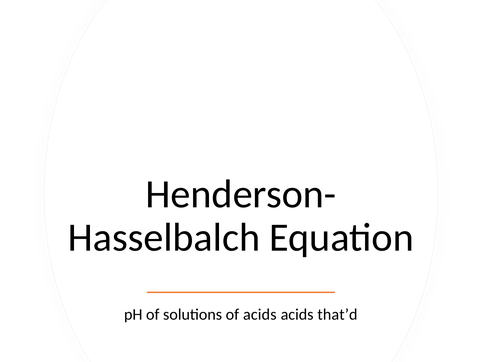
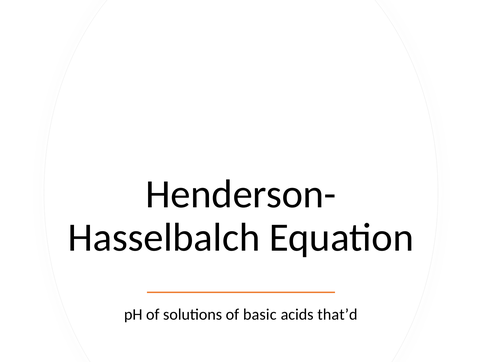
of acids: acids -> basic
